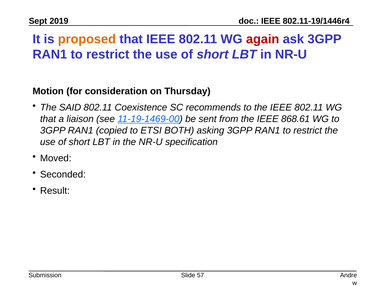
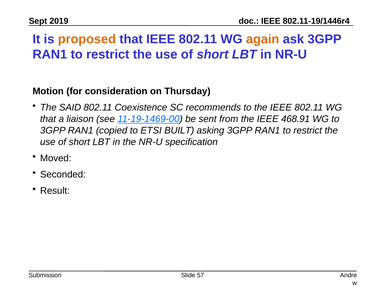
again colour: red -> orange
868.61: 868.61 -> 468.91
BOTH: BOTH -> BUILT
